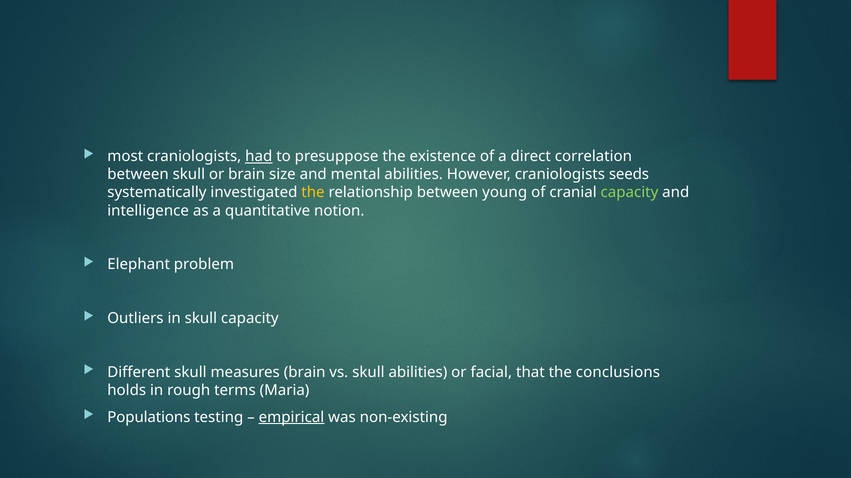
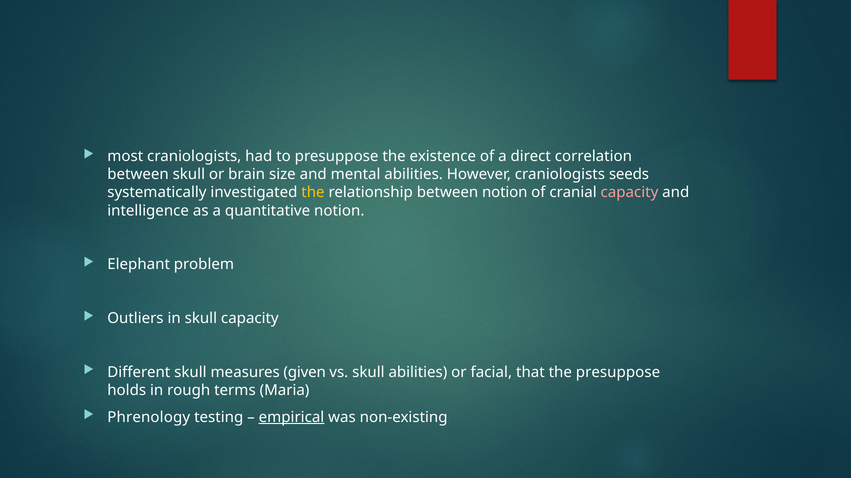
had underline: present -> none
between young: young -> notion
capacity at (629, 193) colour: light green -> pink
measures brain: brain -> given
the conclusions: conclusions -> presuppose
Populations: Populations -> Phrenology
